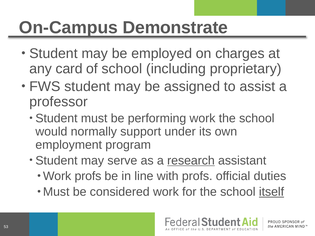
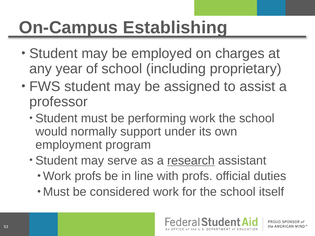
Demonstrate: Demonstrate -> Establishing
card: card -> year
itself underline: present -> none
